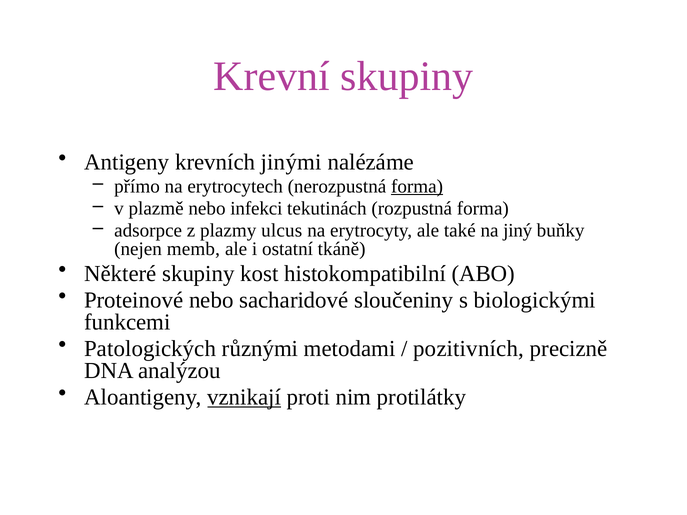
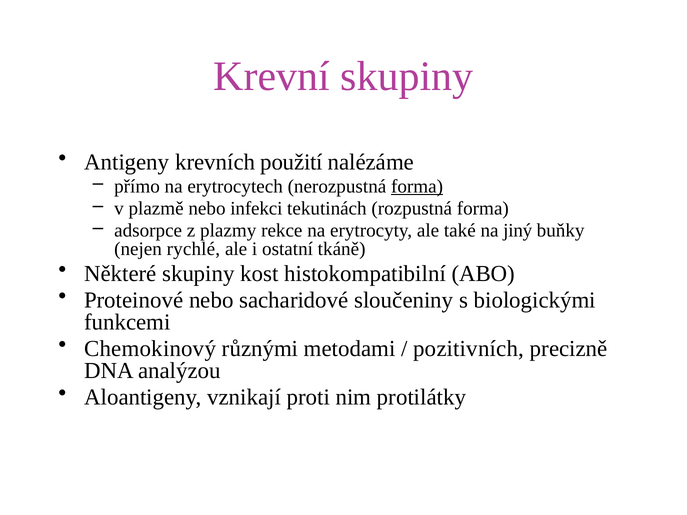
jinými: jinými -> použití
ulcus: ulcus -> rekce
memb: memb -> rychlé
Patologických: Patologických -> Chemokinový
vznikají underline: present -> none
